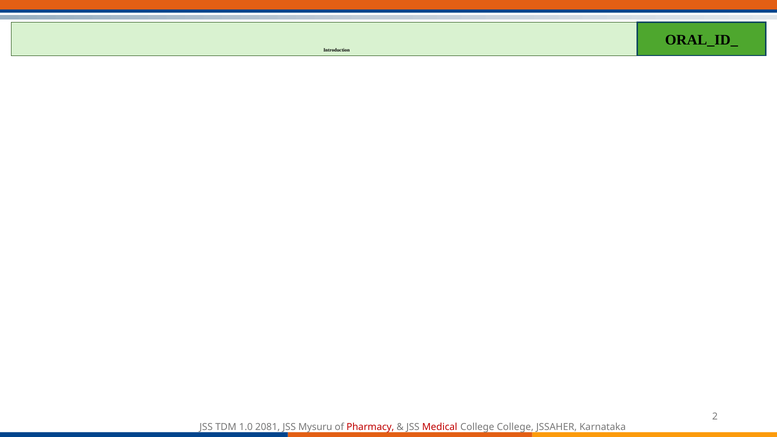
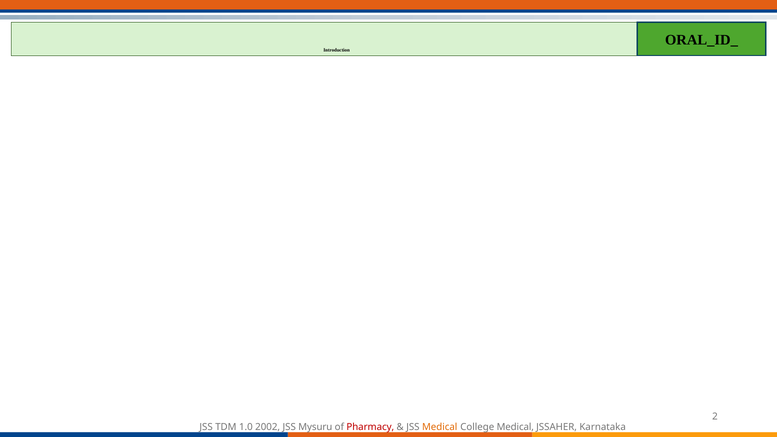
2081: 2081 -> 2002
Medical at (440, 427) colour: red -> orange
College College: College -> Medical
